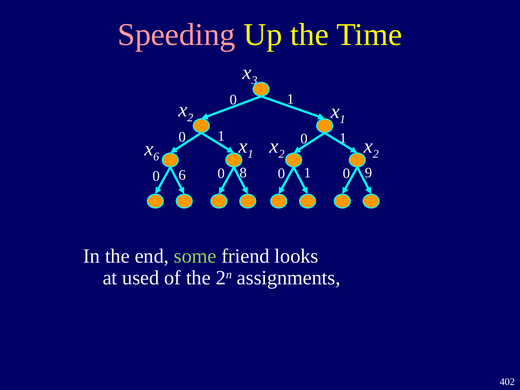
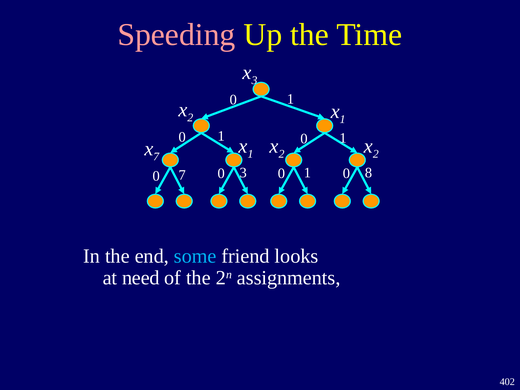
6 at (156, 157): 6 -> 7
0 8: 8 -> 3
9: 9 -> 8
0 6: 6 -> 7
some colour: light green -> light blue
used: used -> need
